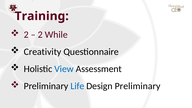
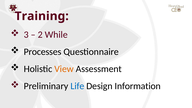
2 at (26, 35): 2 -> 3
Creativity: Creativity -> Processes
View colour: blue -> orange
Design Preliminary: Preliminary -> Information
